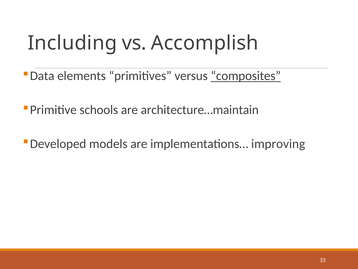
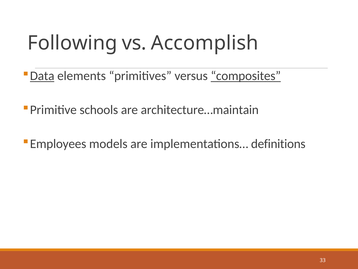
Including: Including -> Following
Data underline: none -> present
Developed: Developed -> Employees
improving: improving -> definitions
